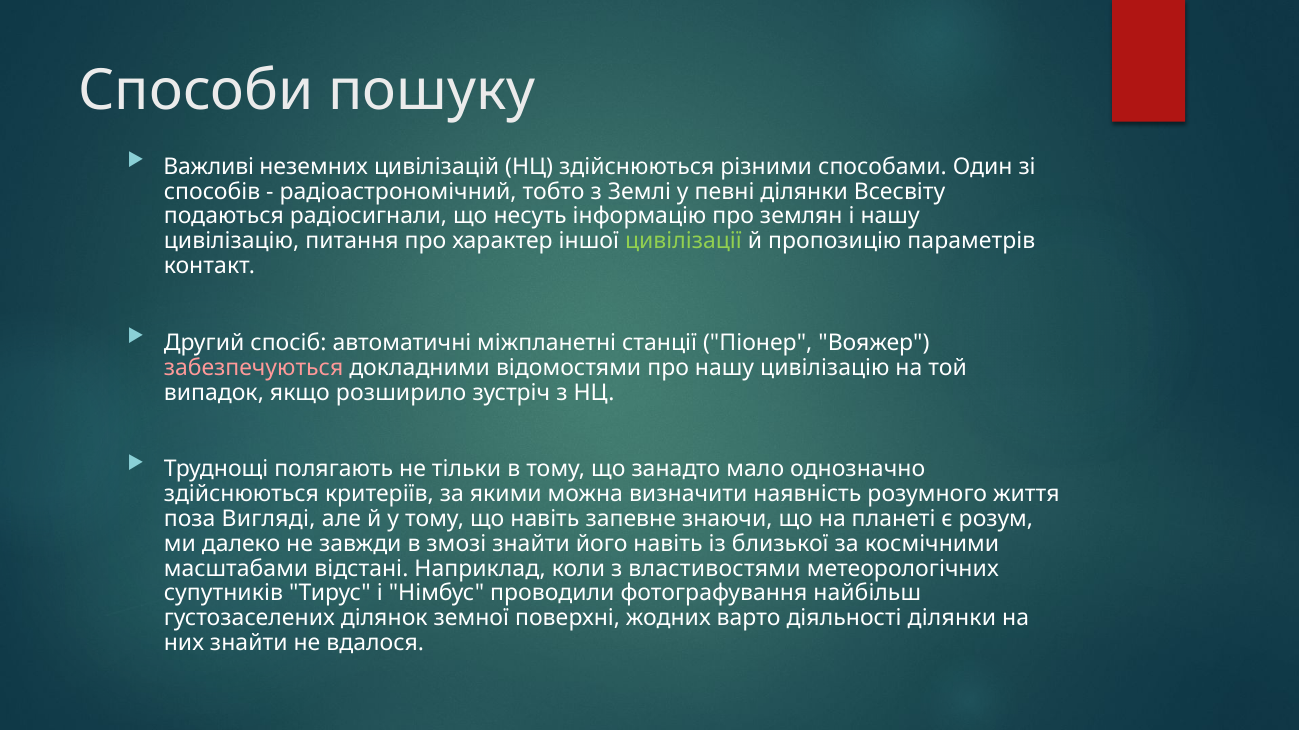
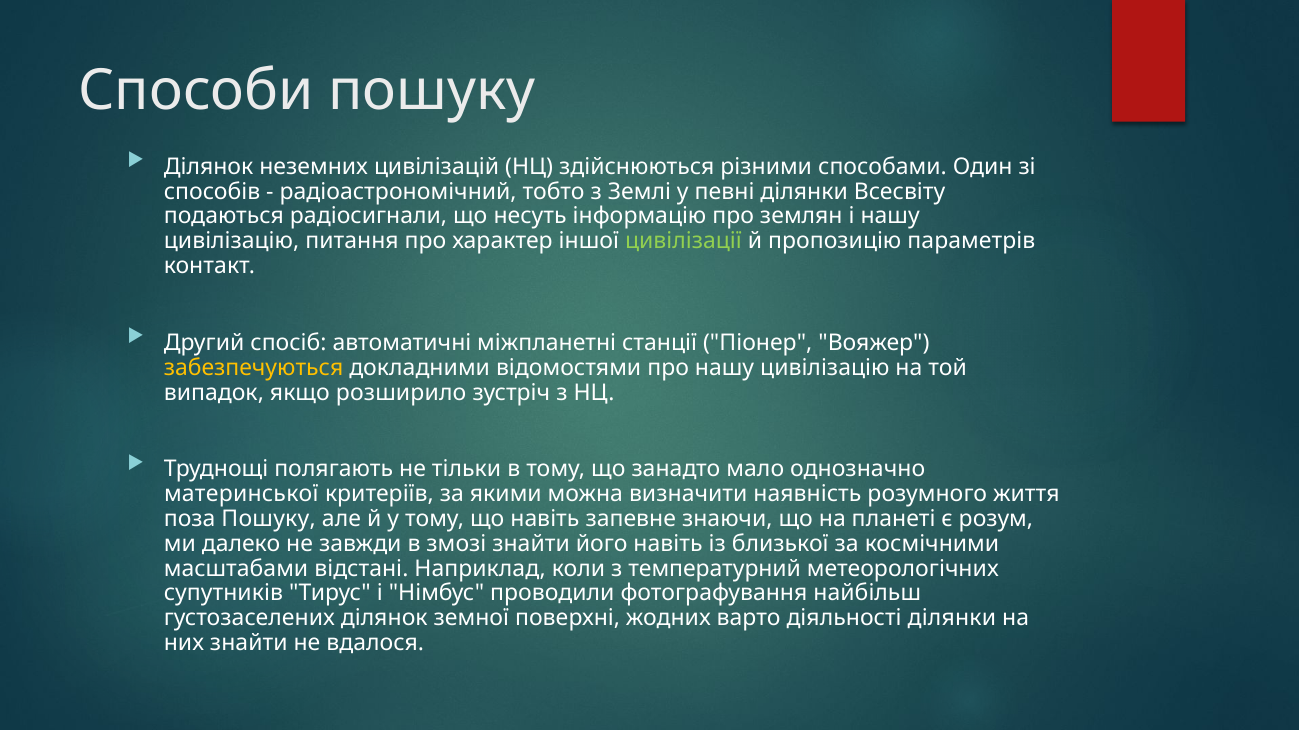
Важливі at (209, 167): Важливі -> Ділянок
забезпечуються colour: pink -> yellow
здійснюються at (241, 494): здійснюються -> материнської
поза Вигляді: Вигляді -> Пошуку
властивостями: властивостями -> температурний
